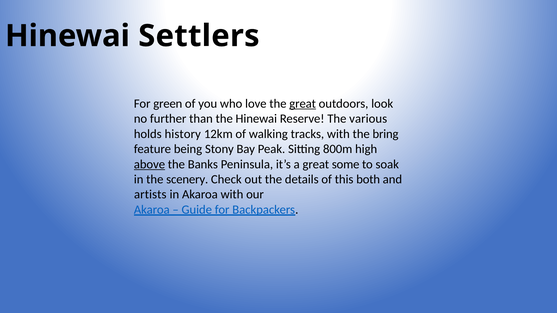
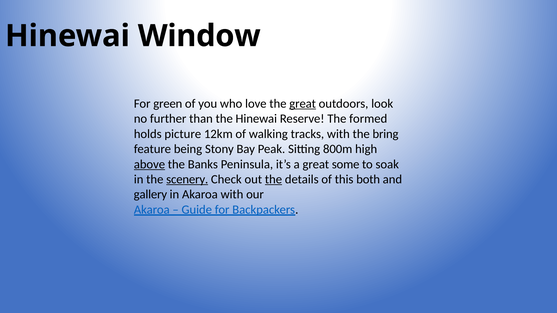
Settlers: Settlers -> Window
various: various -> formed
history: history -> picture
scenery underline: none -> present
the at (273, 180) underline: none -> present
artists: artists -> gallery
